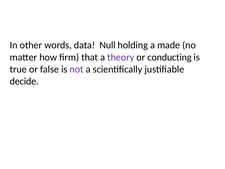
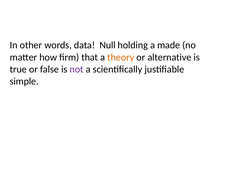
theory colour: purple -> orange
conducting: conducting -> alternative
decide: decide -> simple
